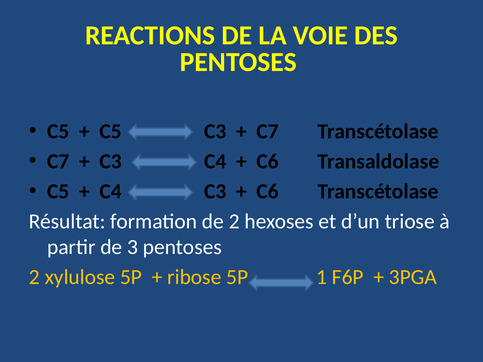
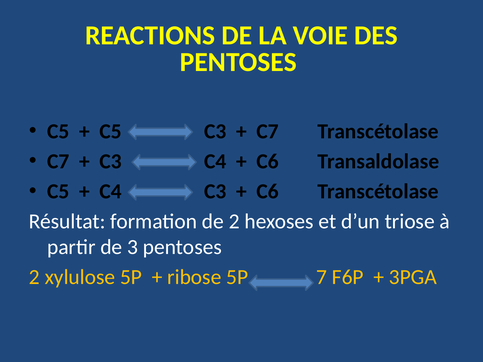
1: 1 -> 7
